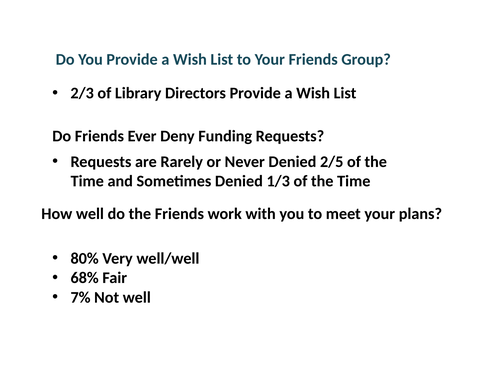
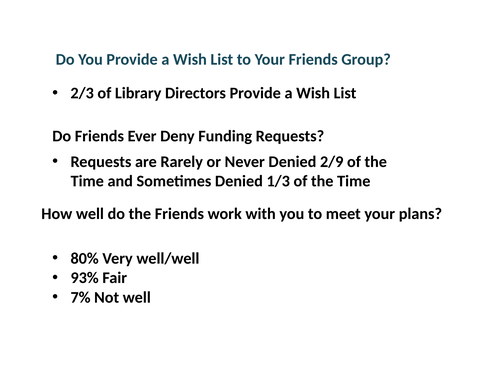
2/5: 2/5 -> 2/9
68%: 68% -> 93%
